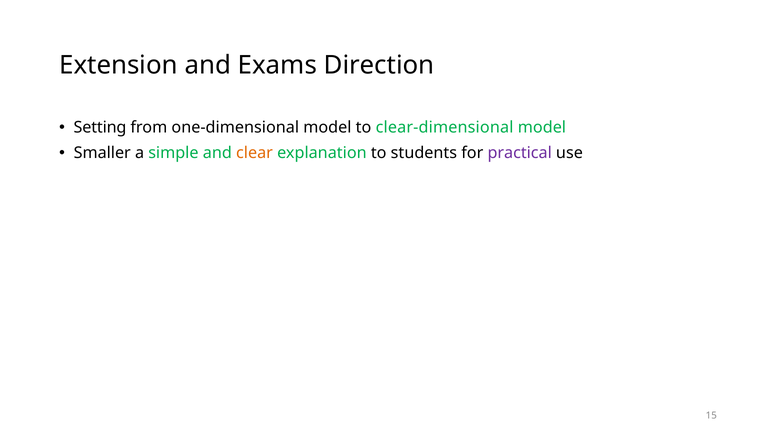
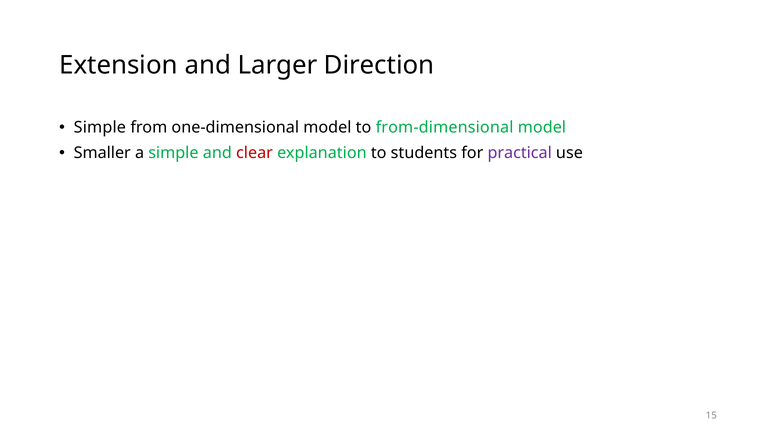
Exams: Exams -> Larger
Setting at (100, 128): Setting -> Simple
clear-dimensional: clear-dimensional -> from-dimensional
clear colour: orange -> red
